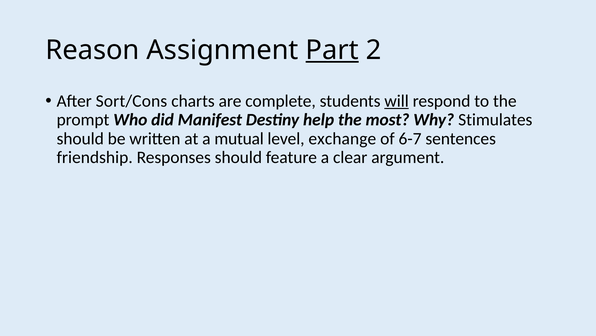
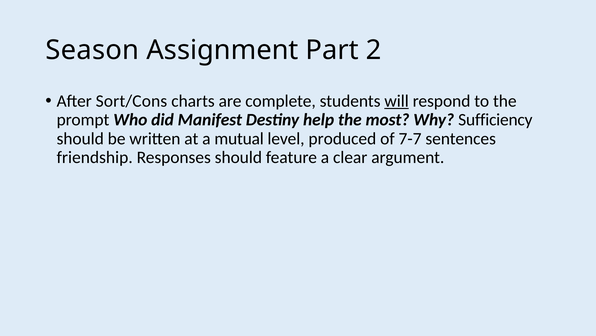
Reason: Reason -> Season
Part underline: present -> none
Stimulates: Stimulates -> Sufficiency
exchange: exchange -> produced
6-7: 6-7 -> 7-7
